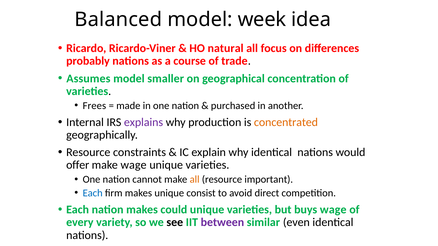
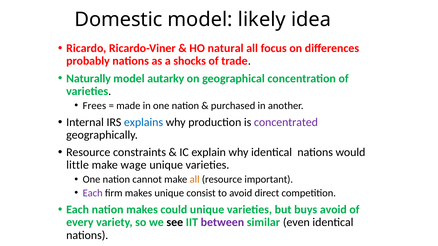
Balanced: Balanced -> Domestic
week: week -> likely
course: course -> shocks
Assumes: Assumes -> Naturally
smaller: smaller -> autarky
explains colour: purple -> blue
concentrated colour: orange -> purple
offer: offer -> little
Each at (93, 193) colour: blue -> purple
buys wage: wage -> avoid
